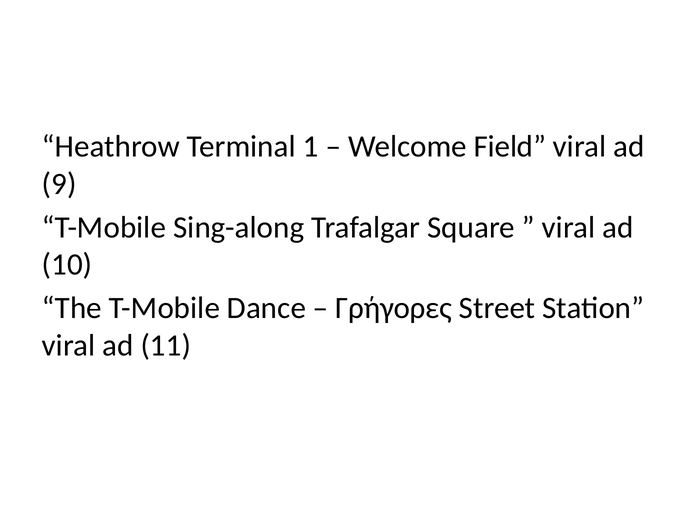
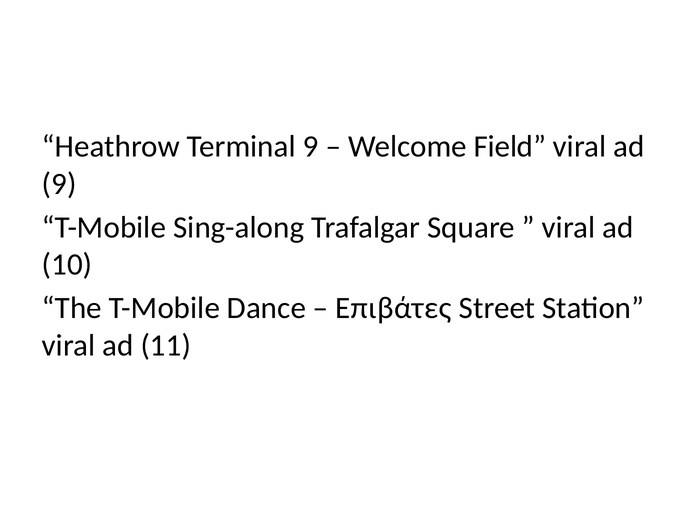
Terminal 1: 1 -> 9
Γρήγορες: Γρήγορες -> Επιβάτες
